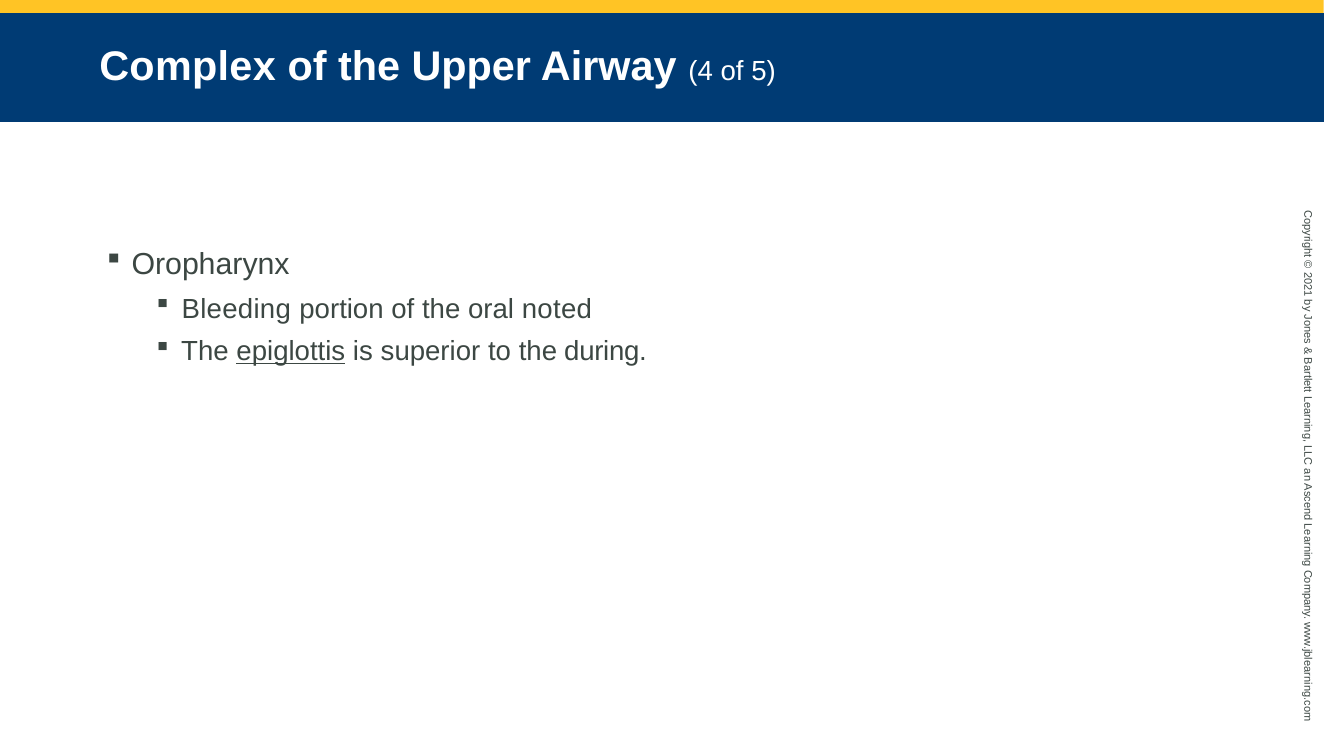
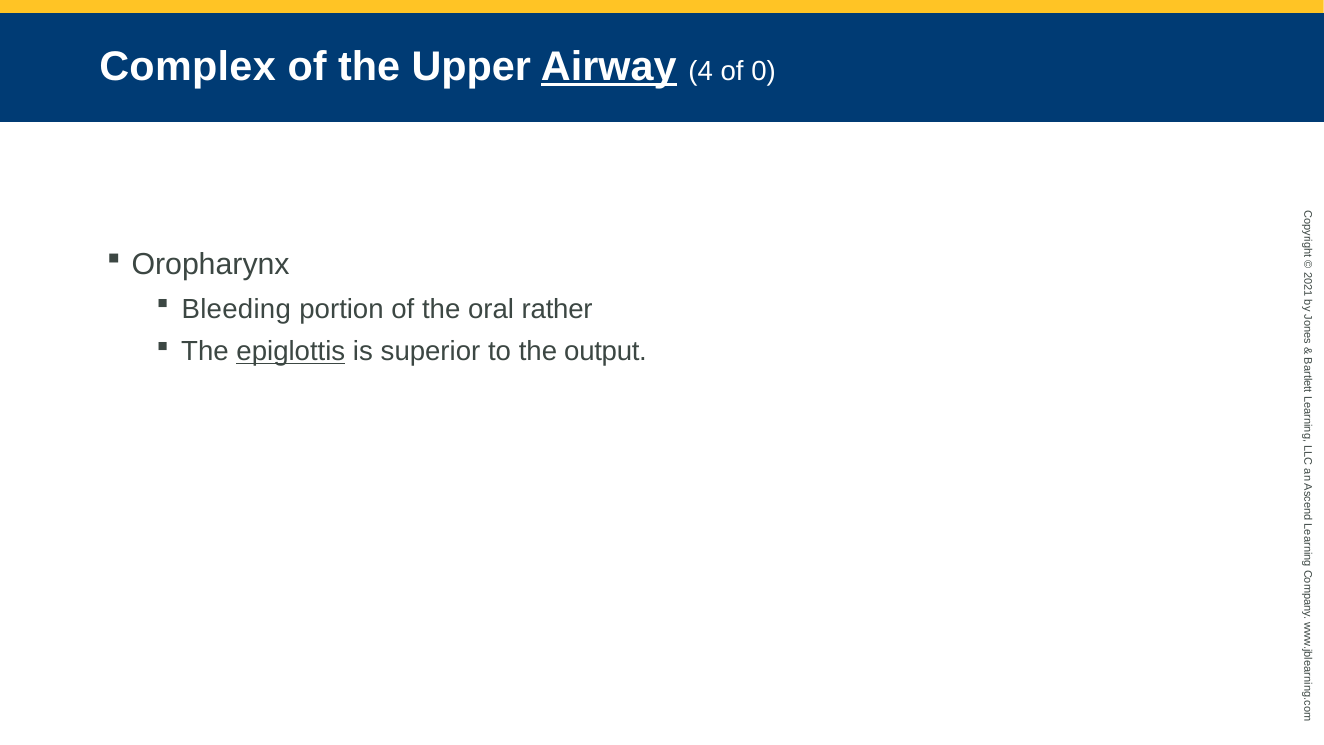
Airway underline: none -> present
of 5: 5 -> 0
noted: noted -> rather
during: during -> output
